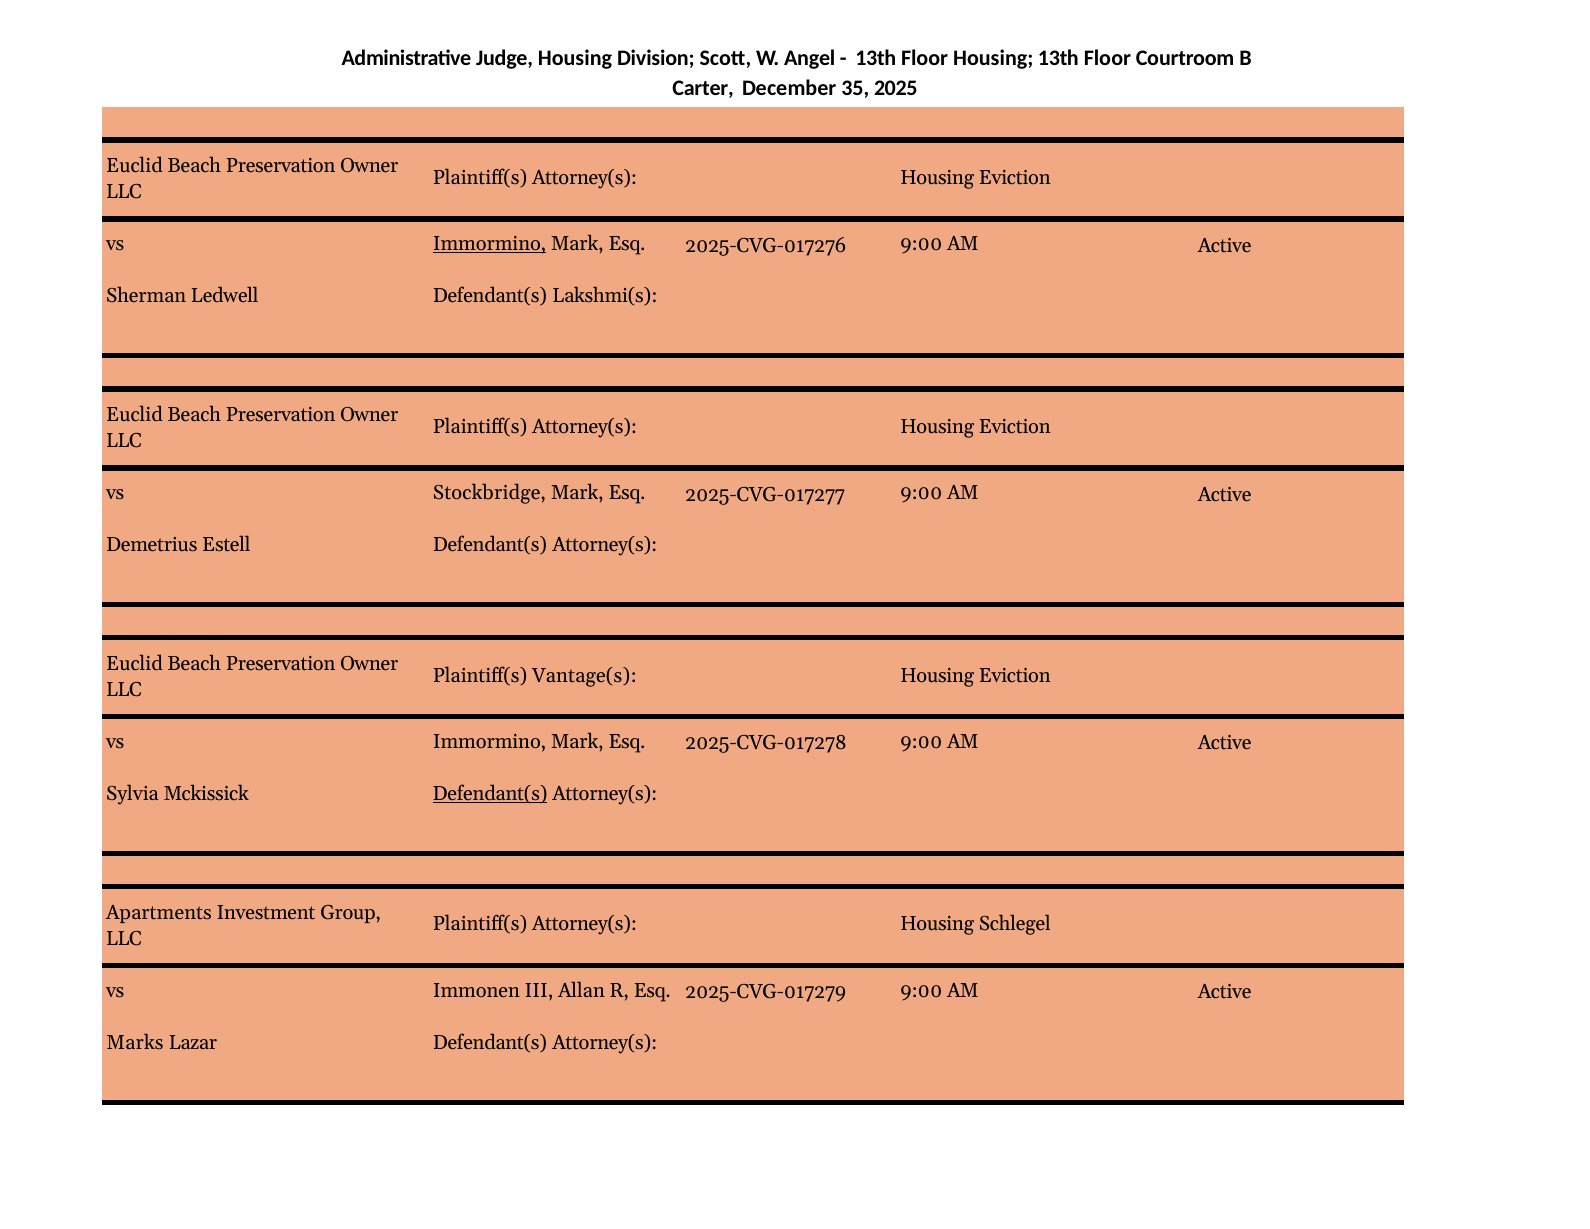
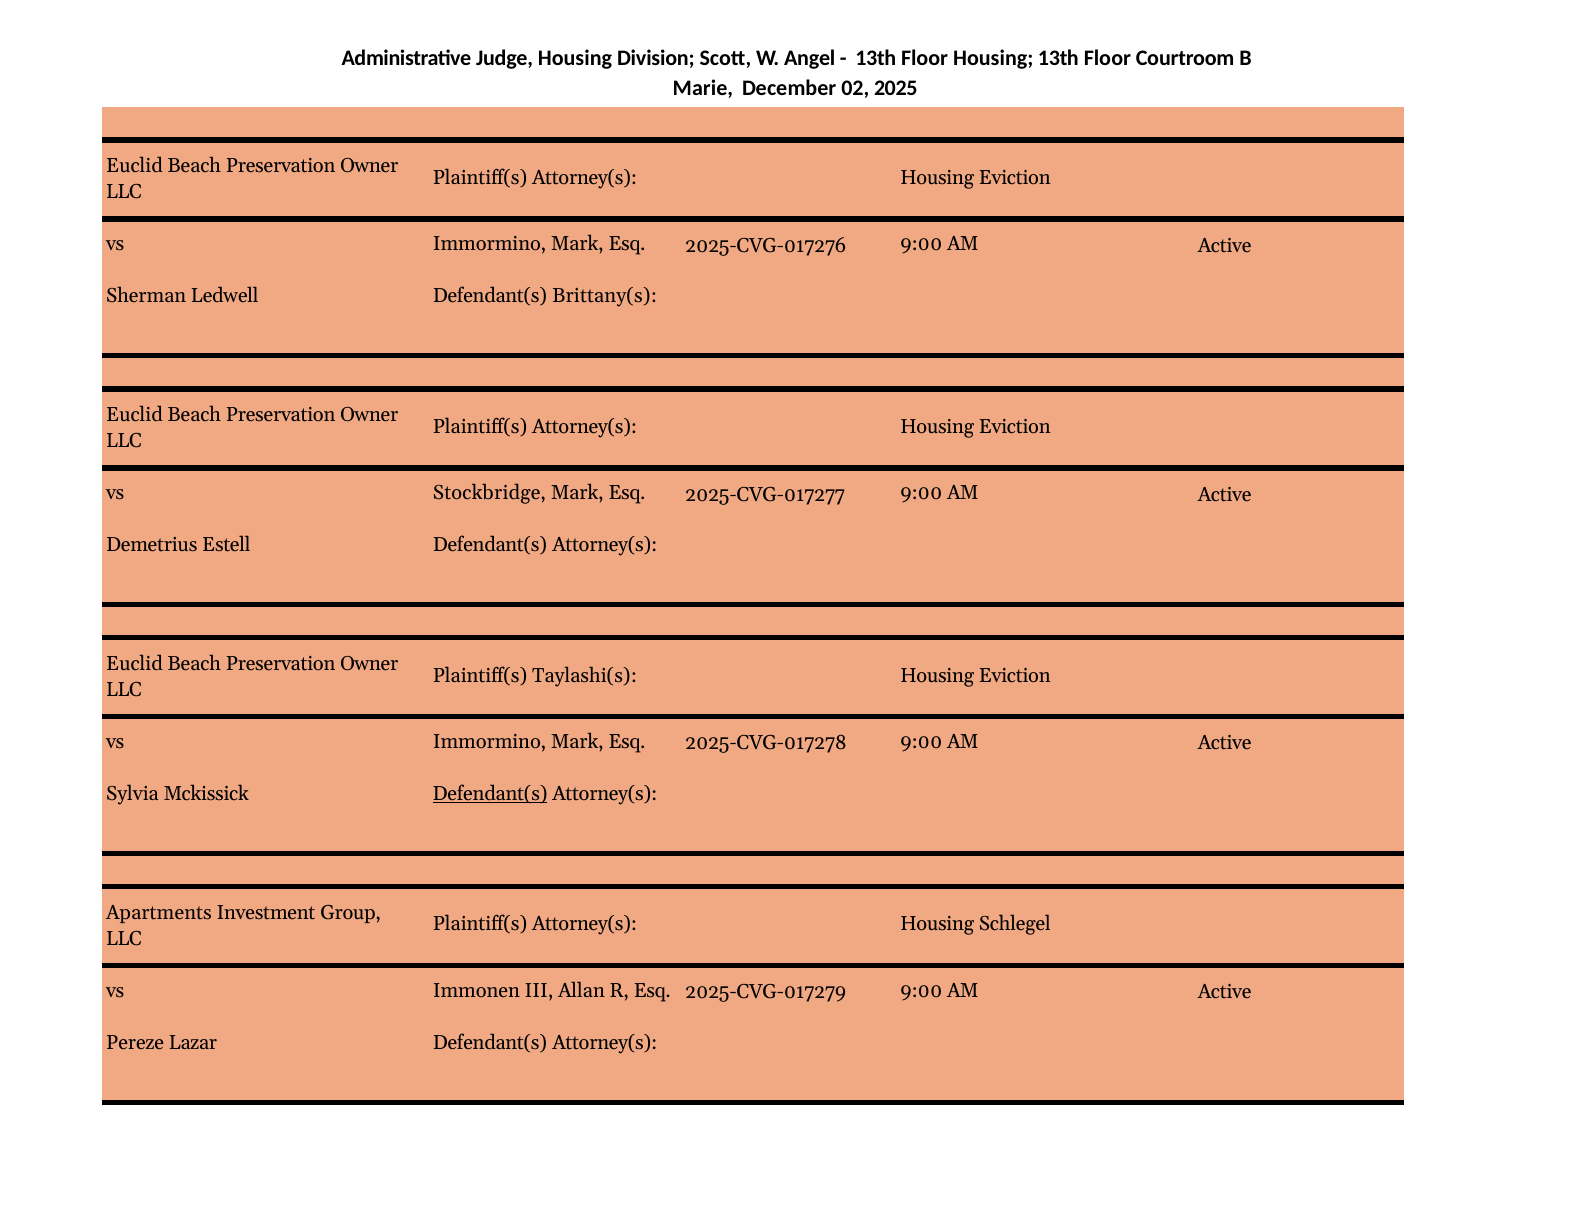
Carter: Carter -> Marie
35: 35 -> 02
Immormino at (490, 244) underline: present -> none
Lakshmi(s: Lakshmi(s -> Brittany(s
Vantage(s: Vantage(s -> Taylashi(s
Marks: Marks -> Pereze
